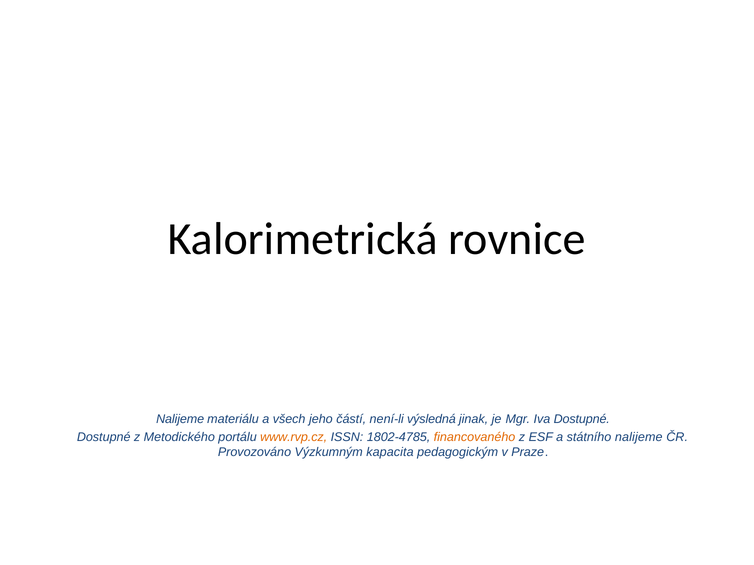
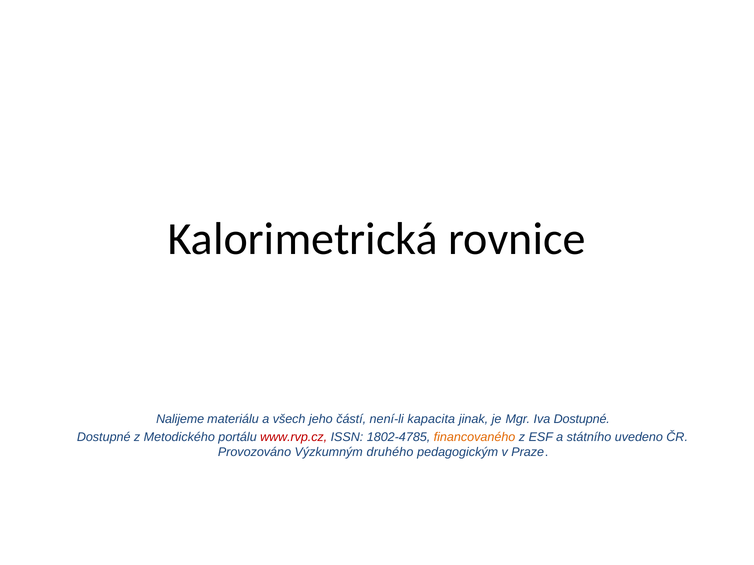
výsledná: výsledná -> kapacita
www.rvp.cz colour: orange -> red
státního nalijeme: nalijeme -> uvedeno
kapacita: kapacita -> druhého
